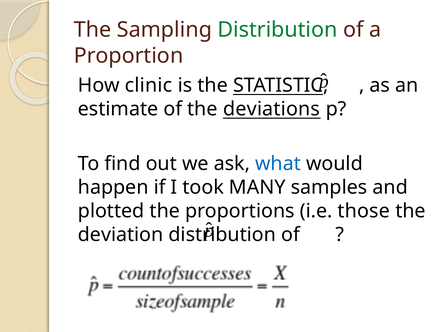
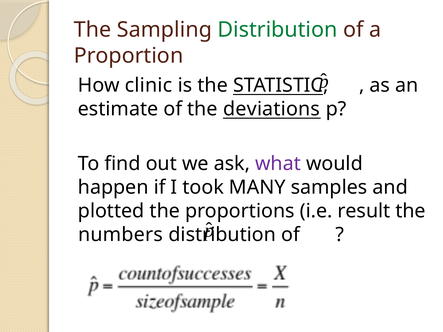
what colour: blue -> purple
those: those -> result
deviation: deviation -> numbers
